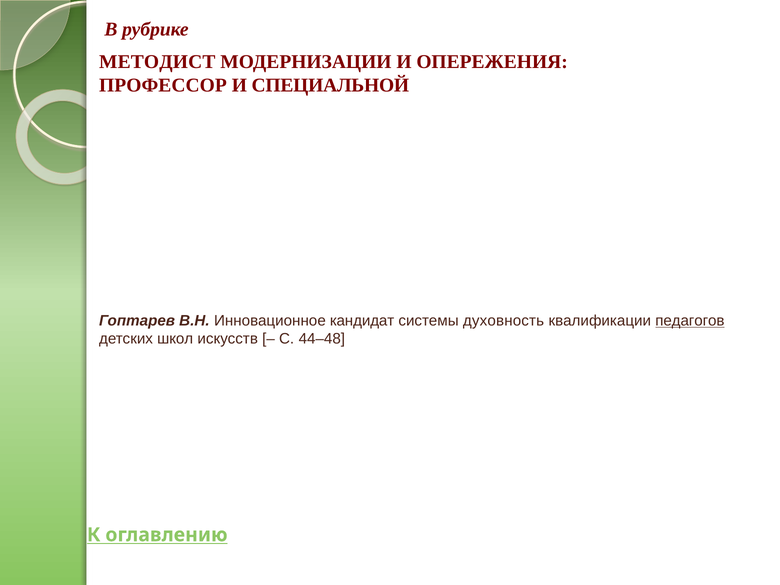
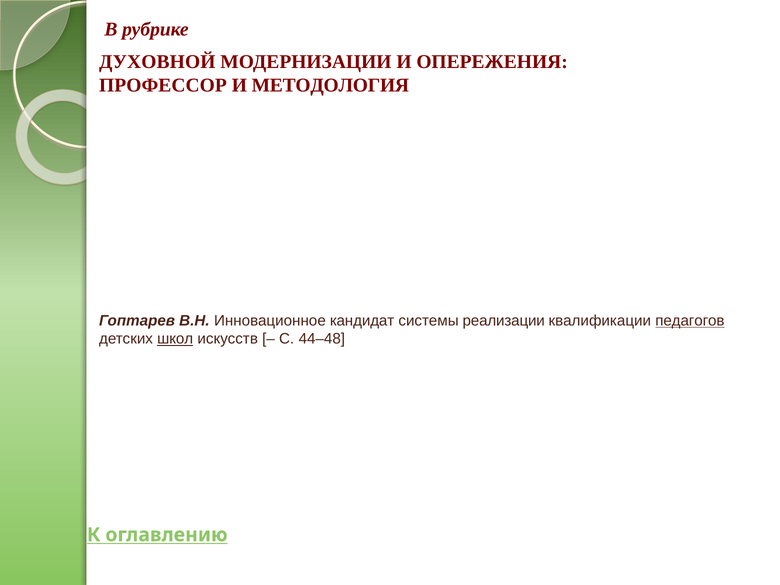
МЕТОДИСТ: МЕТОДИСТ -> ДУХОВНОЙ
СПЕЦИАЛЬНОЙ: СПЕЦИАЛЬНОЙ -> МЕТОДОЛОГИЯ
духовность: духовность -> реализации
школ underline: none -> present
